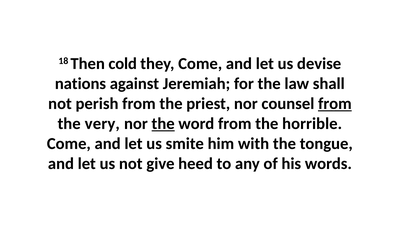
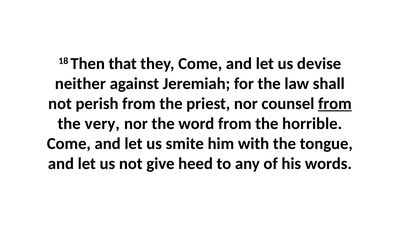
cold: cold -> that
nations: nations -> neither
the at (163, 124) underline: present -> none
